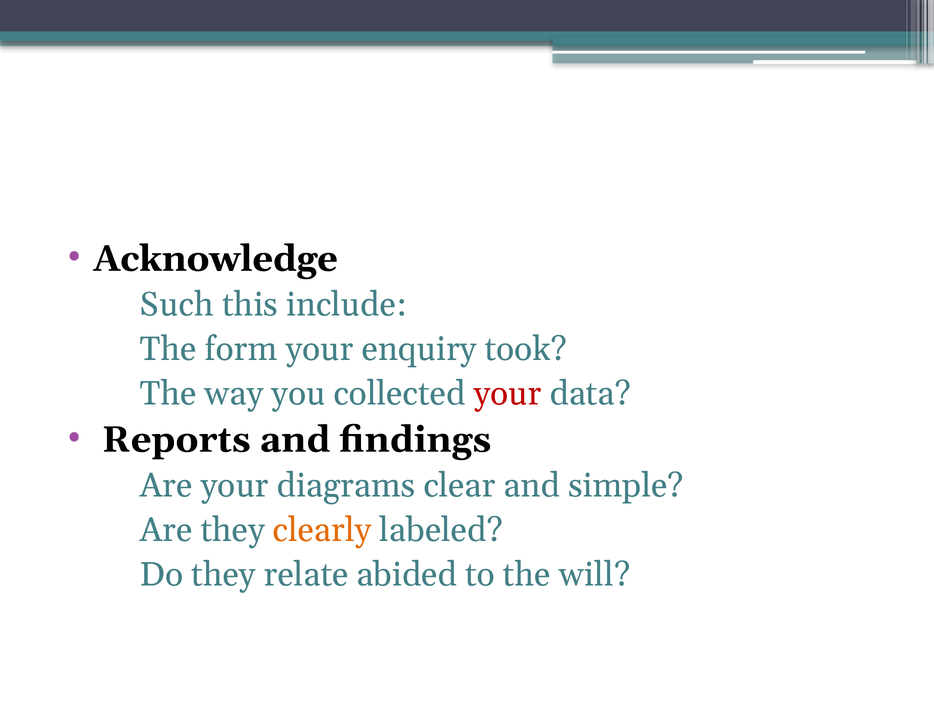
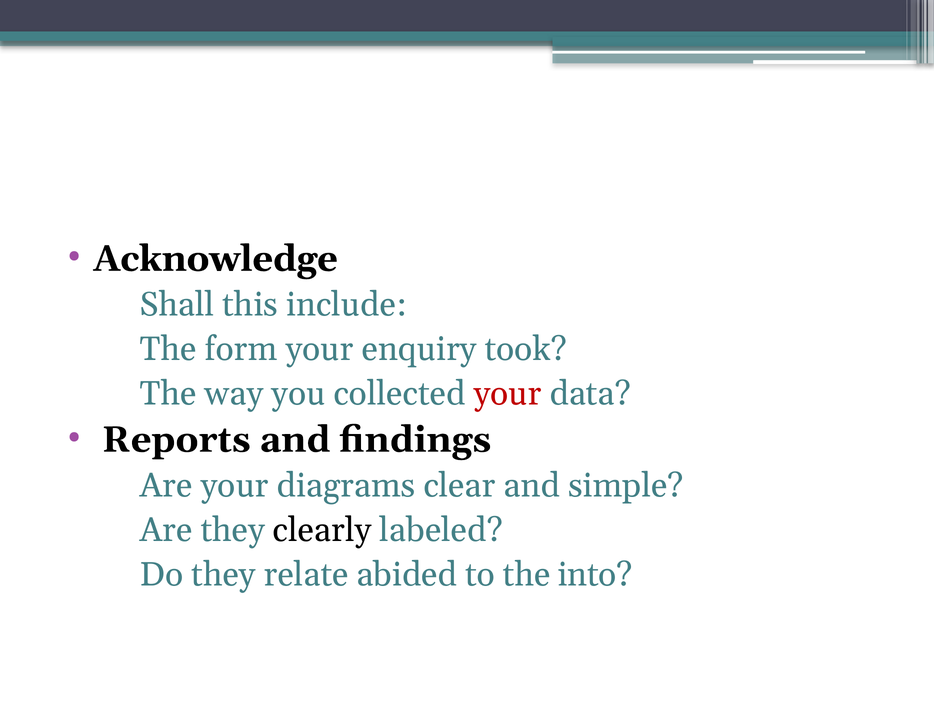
Such: Such -> Shall
clearly colour: orange -> black
will: will -> into
